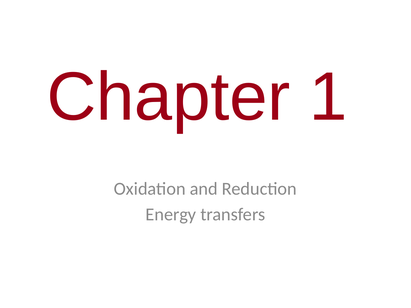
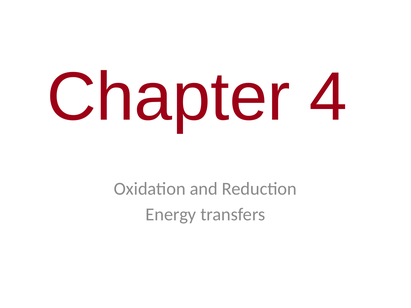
1: 1 -> 4
